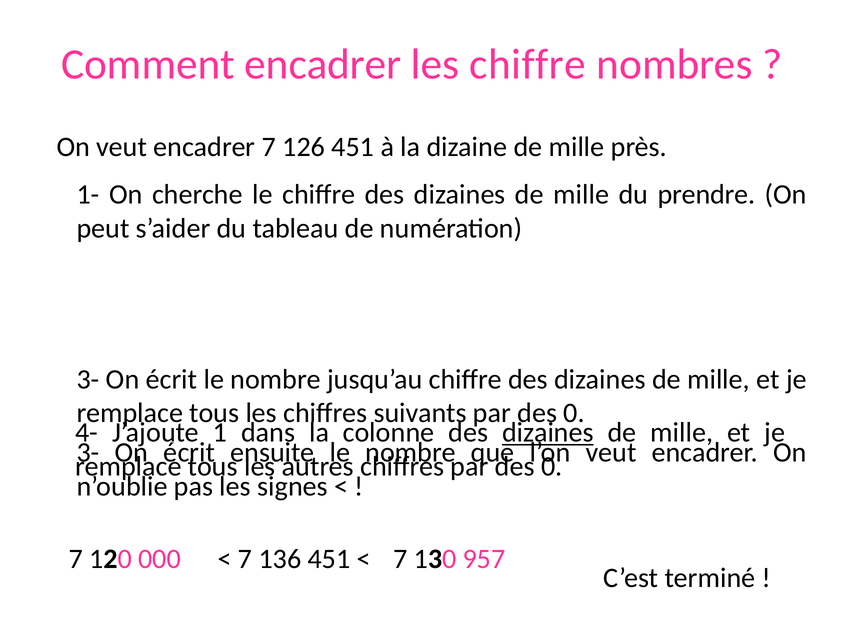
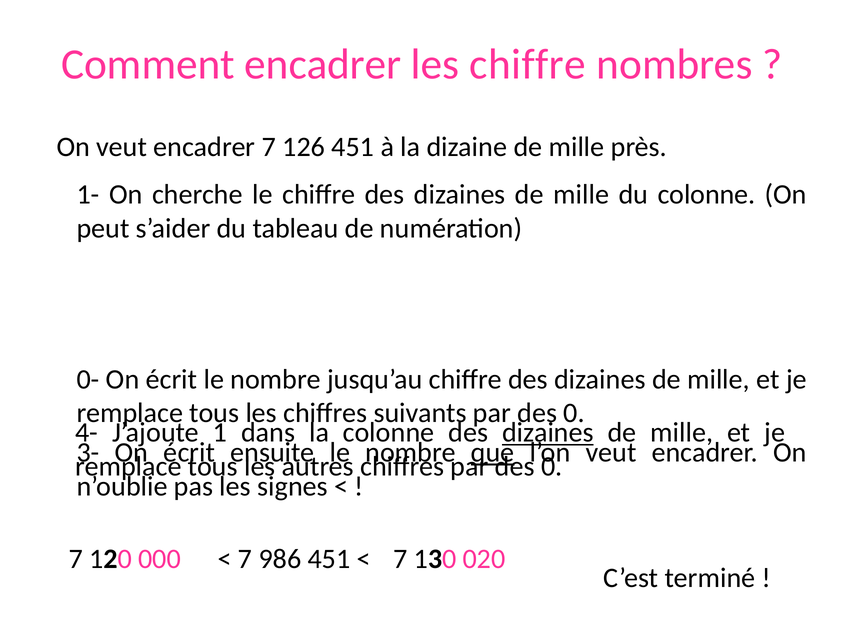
du prendre: prendre -> colonne
3- at (88, 379): 3- -> 0-
que underline: none -> present
136: 136 -> 986
957: 957 -> 020
